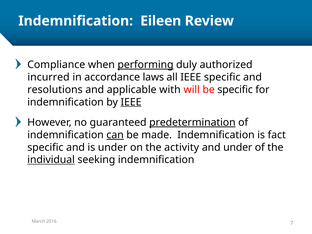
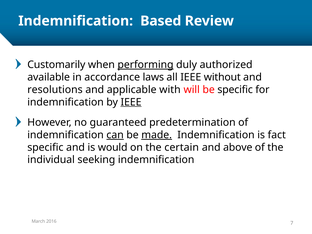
Eileen: Eileen -> Based
Compliance: Compliance -> Customarily
incurred: incurred -> available
IEEE specific: specific -> without
predetermination underline: present -> none
made underline: none -> present
is under: under -> would
activity: activity -> certain
and under: under -> above
individual underline: present -> none
